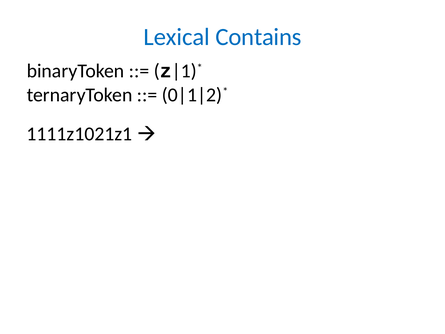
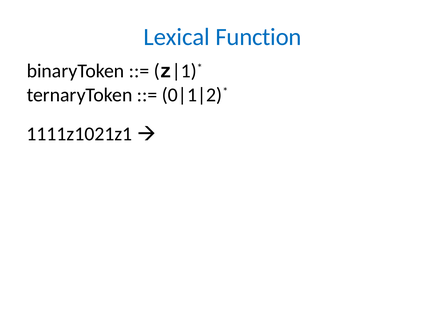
Contains: Contains -> Function
